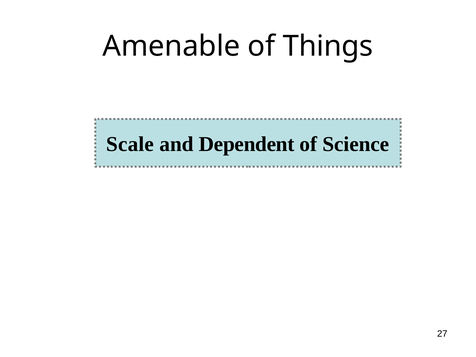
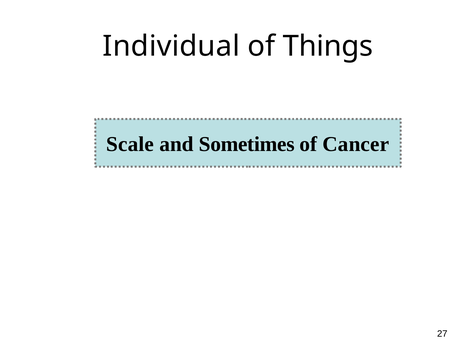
Amenable: Amenable -> Individual
Dependent: Dependent -> Sometimes
Science: Science -> Cancer
